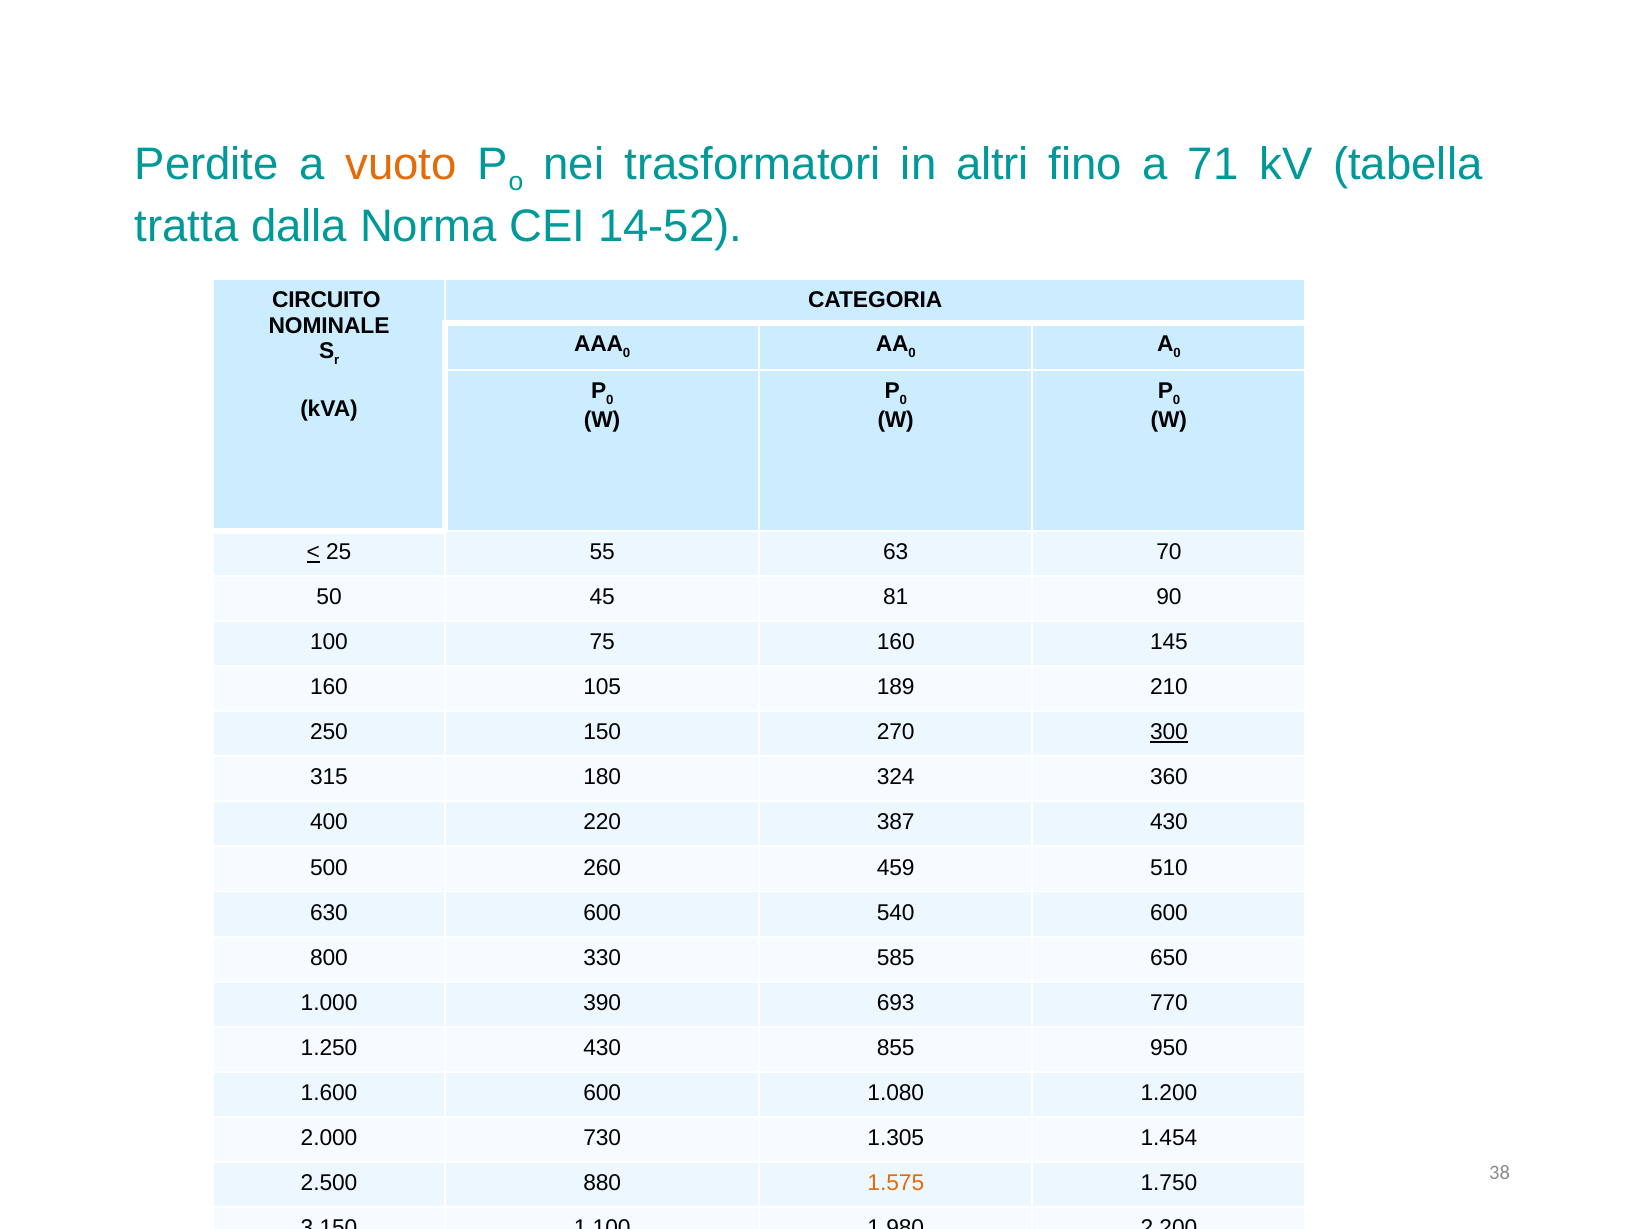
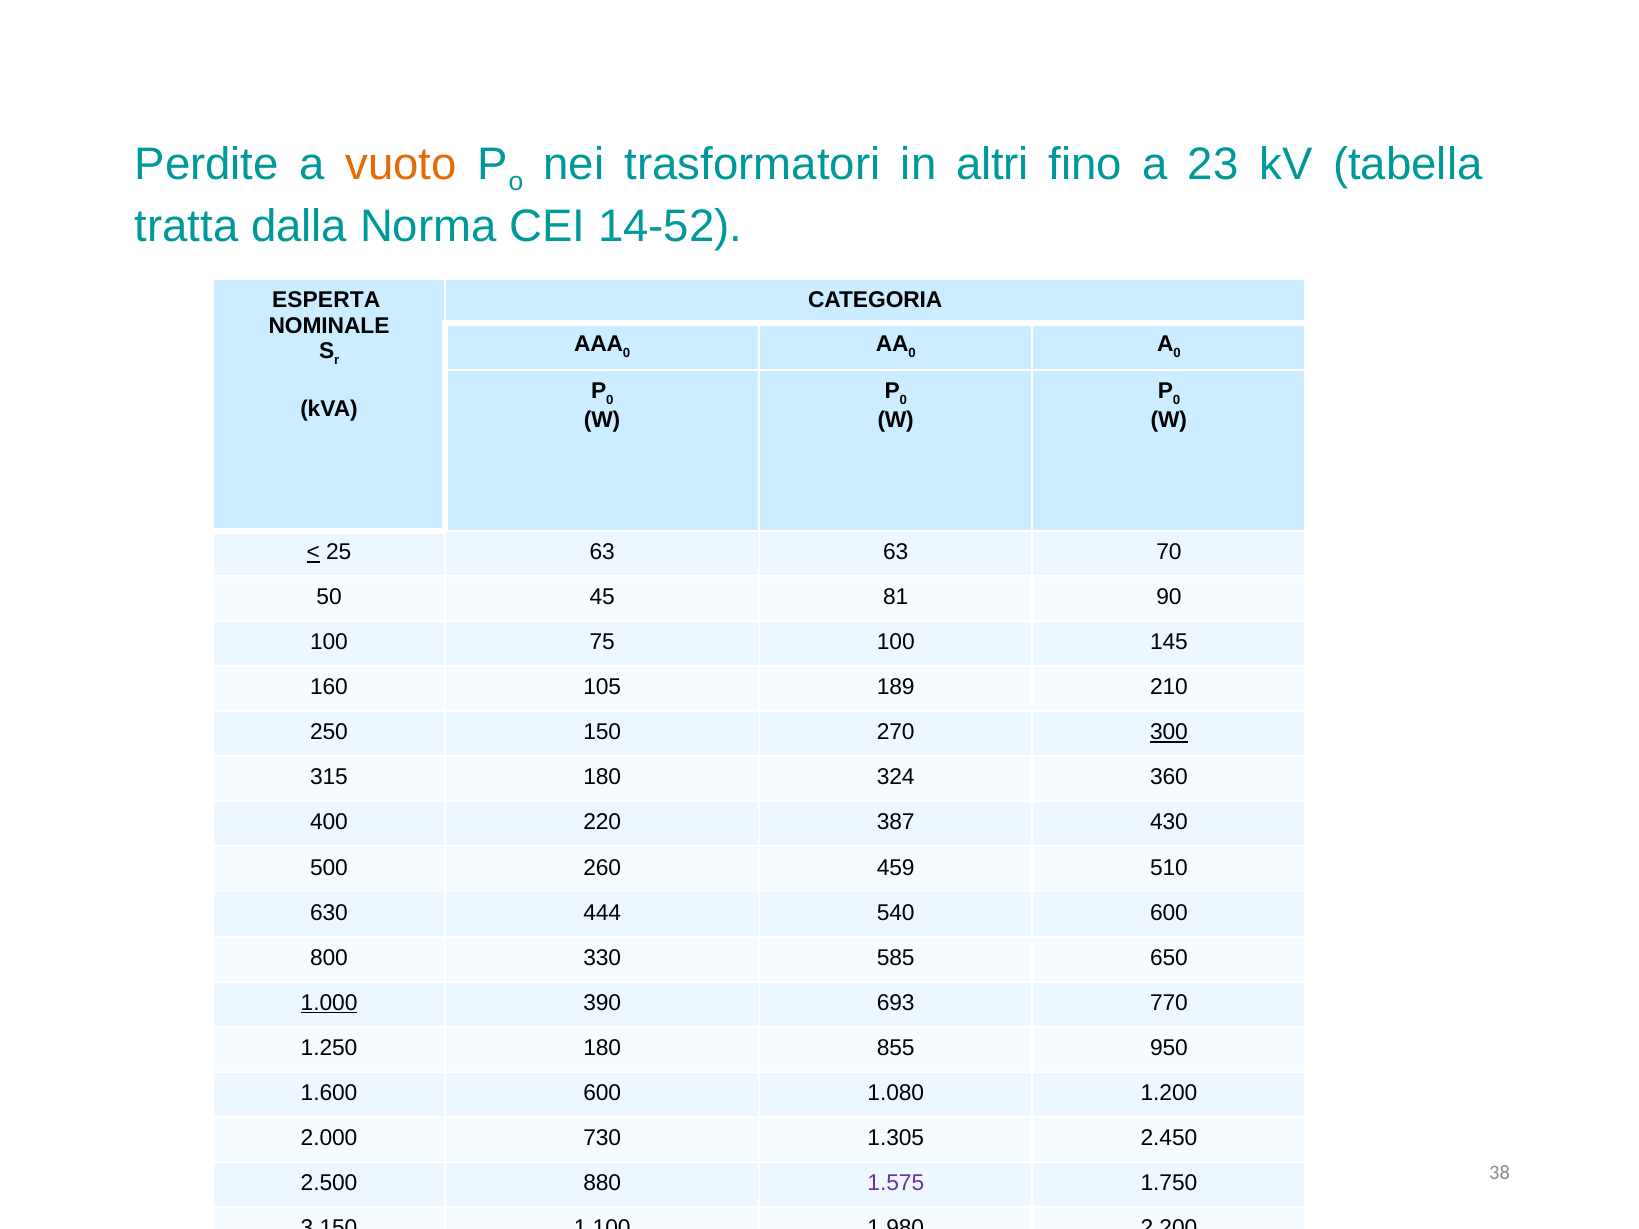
71: 71 -> 23
CIRCUITO: CIRCUITO -> ESPERTA
25 55: 55 -> 63
75 160: 160 -> 100
630 600: 600 -> 444
1.000 underline: none -> present
1.250 430: 430 -> 180
1.454: 1.454 -> 2.450
1.575 colour: orange -> purple
